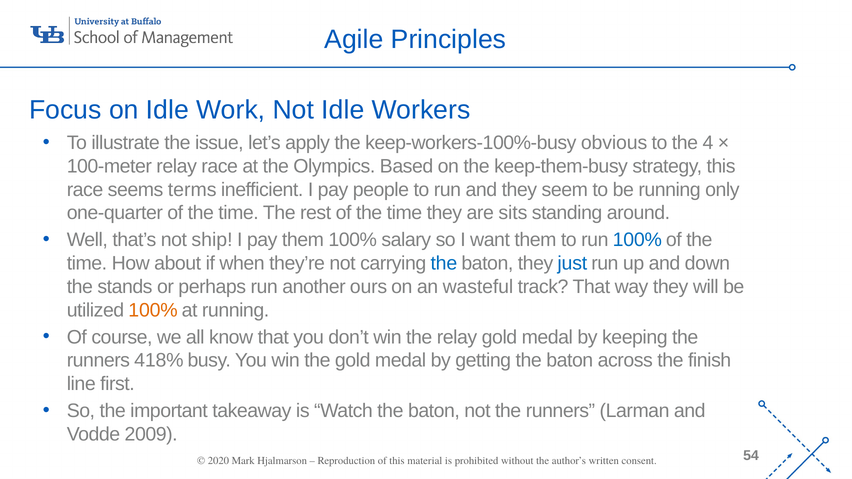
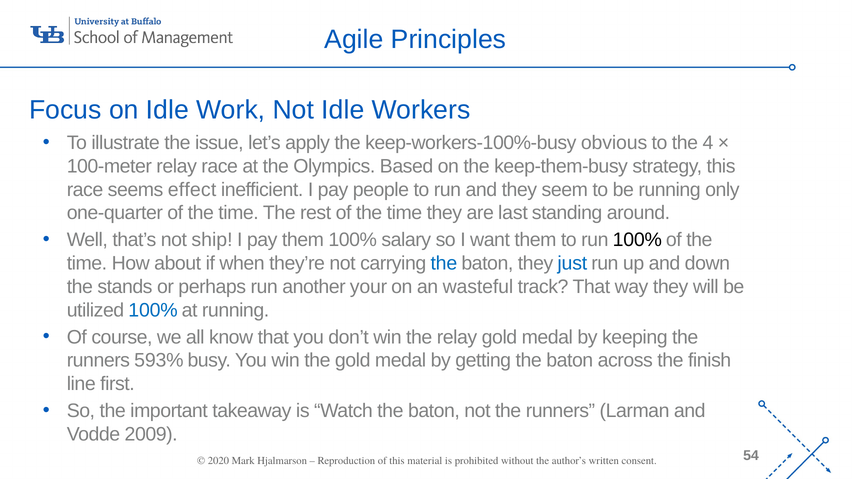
terms: terms -> effect
sits: sits -> last
100% at (637, 240) colour: blue -> black
ours: ours -> your
100% at (153, 310) colour: orange -> blue
418%: 418% -> 593%
